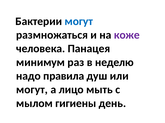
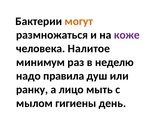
могут at (79, 21) colour: blue -> orange
Панацея: Панацея -> Налитое
могут at (32, 90): могут -> ранку
